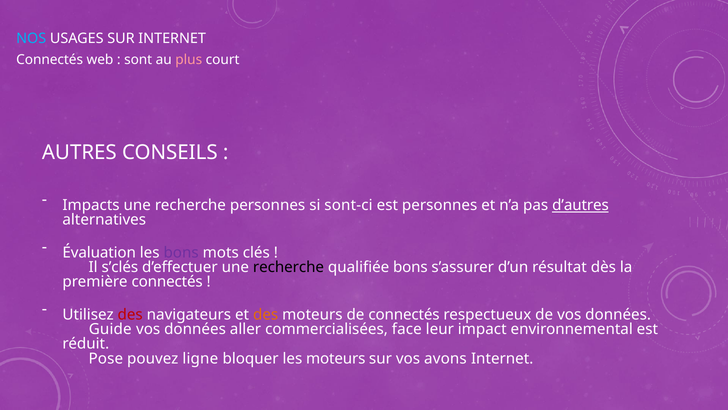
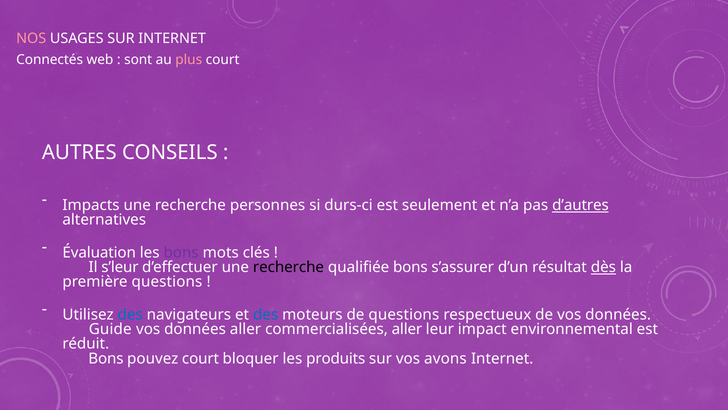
NOS colour: light blue -> pink
sont-ci: sont-ci -> durs-ci
est personnes: personnes -> seulement
s’clés: s’clés -> s’leur
dès underline: none -> present
première connectés: connectés -> questions
des at (130, 314) colour: red -> blue
des at (266, 314) colour: orange -> blue
de connectés: connectés -> questions
commercialisées face: face -> aller
Pose at (106, 358): Pose -> Bons
pouvez ligne: ligne -> court
les moteurs: moteurs -> produits
